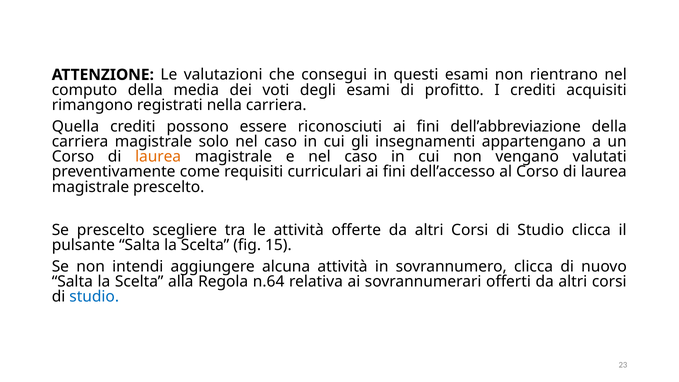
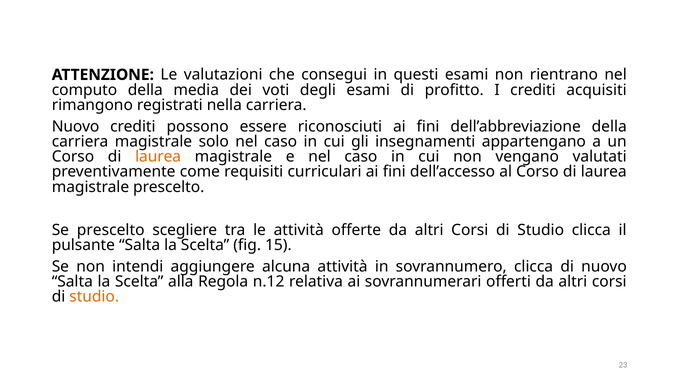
Quella at (75, 126): Quella -> Nuovo
n.64: n.64 -> n.12
studio at (94, 297) colour: blue -> orange
